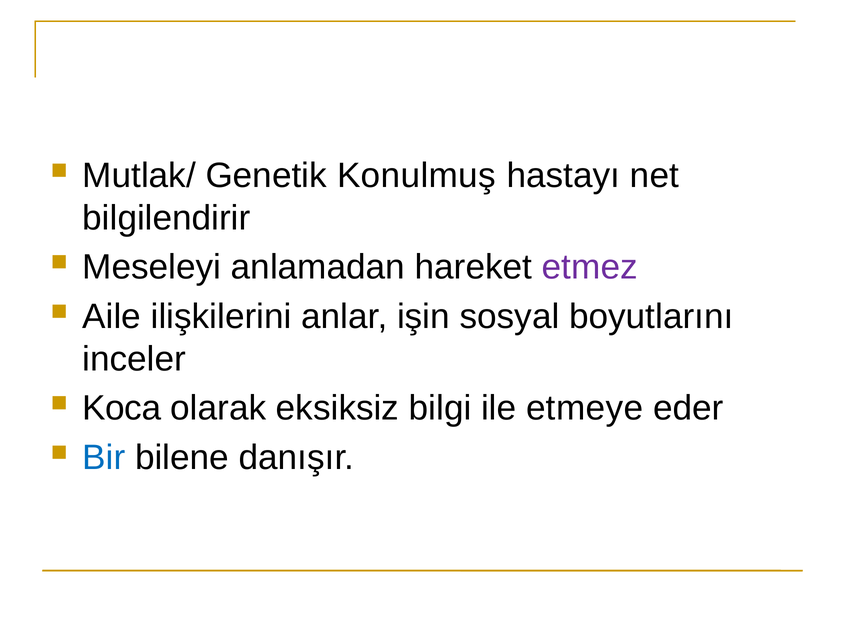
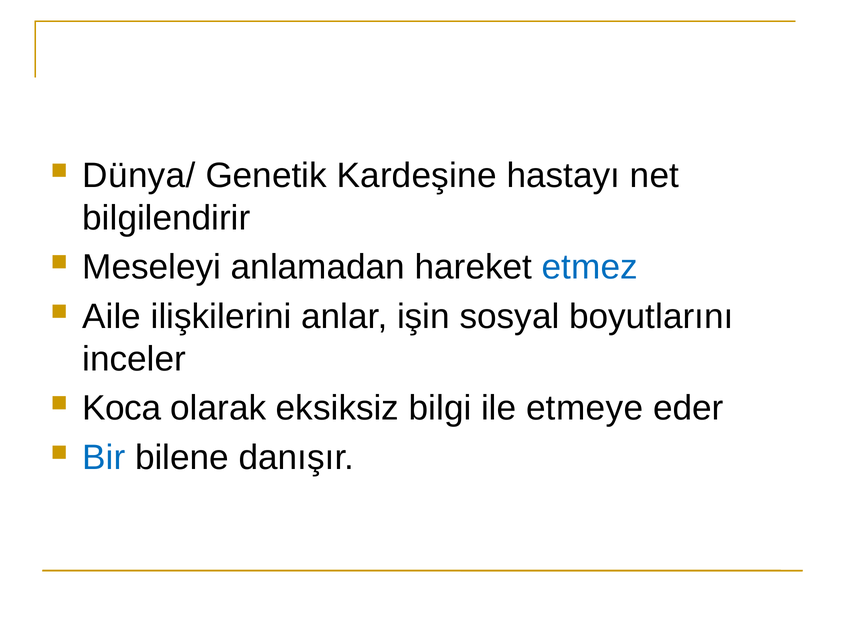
Mutlak/: Mutlak/ -> Dünya/
Konulmuş: Konulmuş -> Kardeşine
etmez colour: purple -> blue
